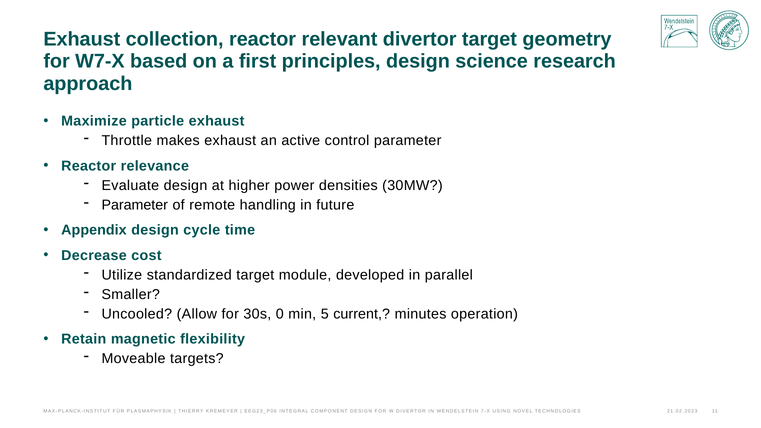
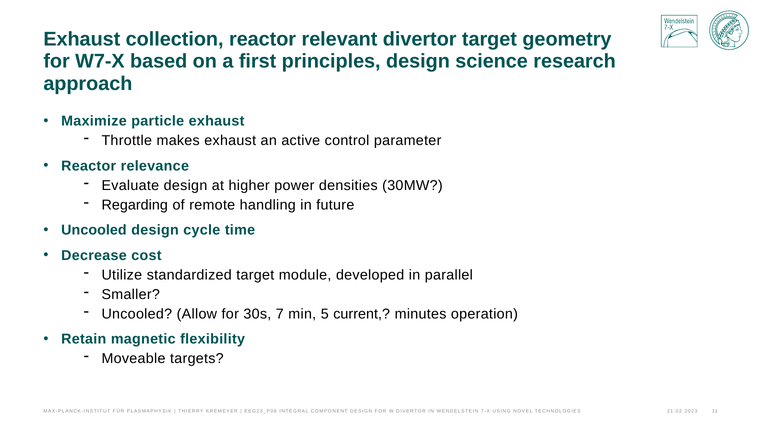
Parameter at (135, 205): Parameter -> Regarding
Appendix at (94, 230): Appendix -> Uncooled
0: 0 -> 7
